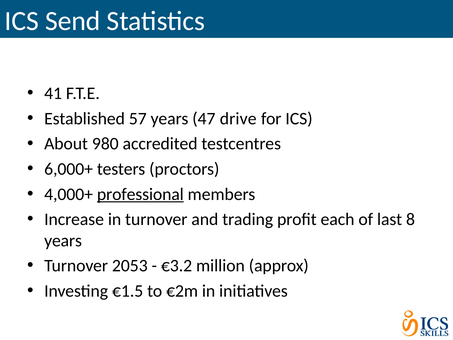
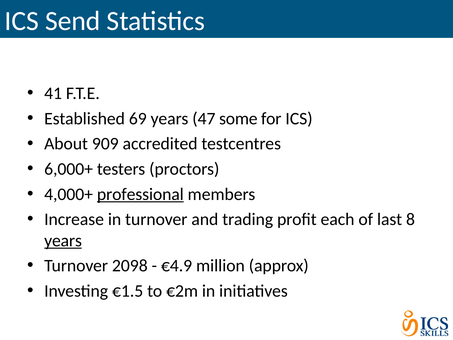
57: 57 -> 69
drive: drive -> some
980: 980 -> 909
years at (63, 240) underline: none -> present
2053: 2053 -> 2098
€3.2: €3.2 -> €4.9
